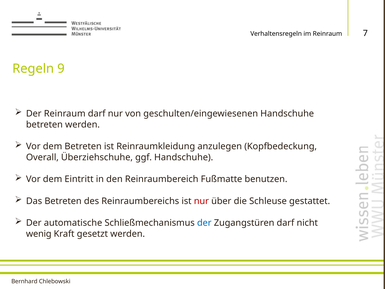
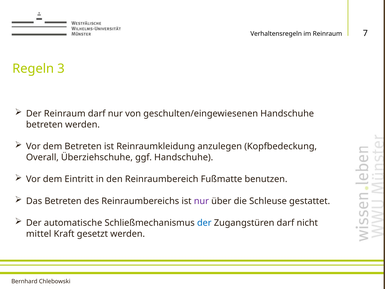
9: 9 -> 3
nur at (201, 201) colour: red -> purple
wenig: wenig -> mittel
